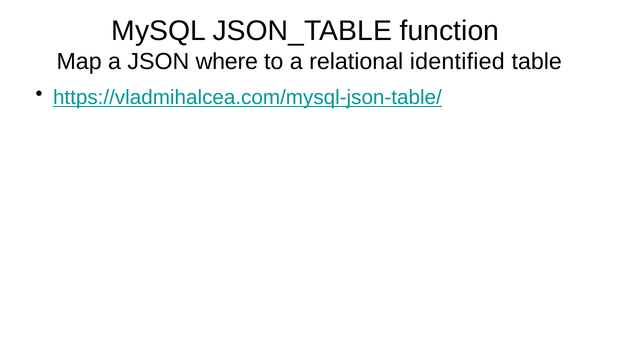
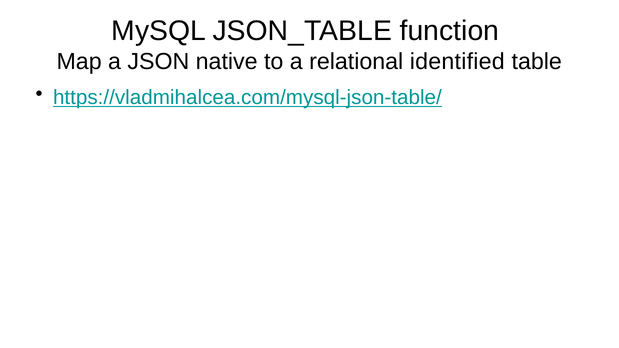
where: where -> native
